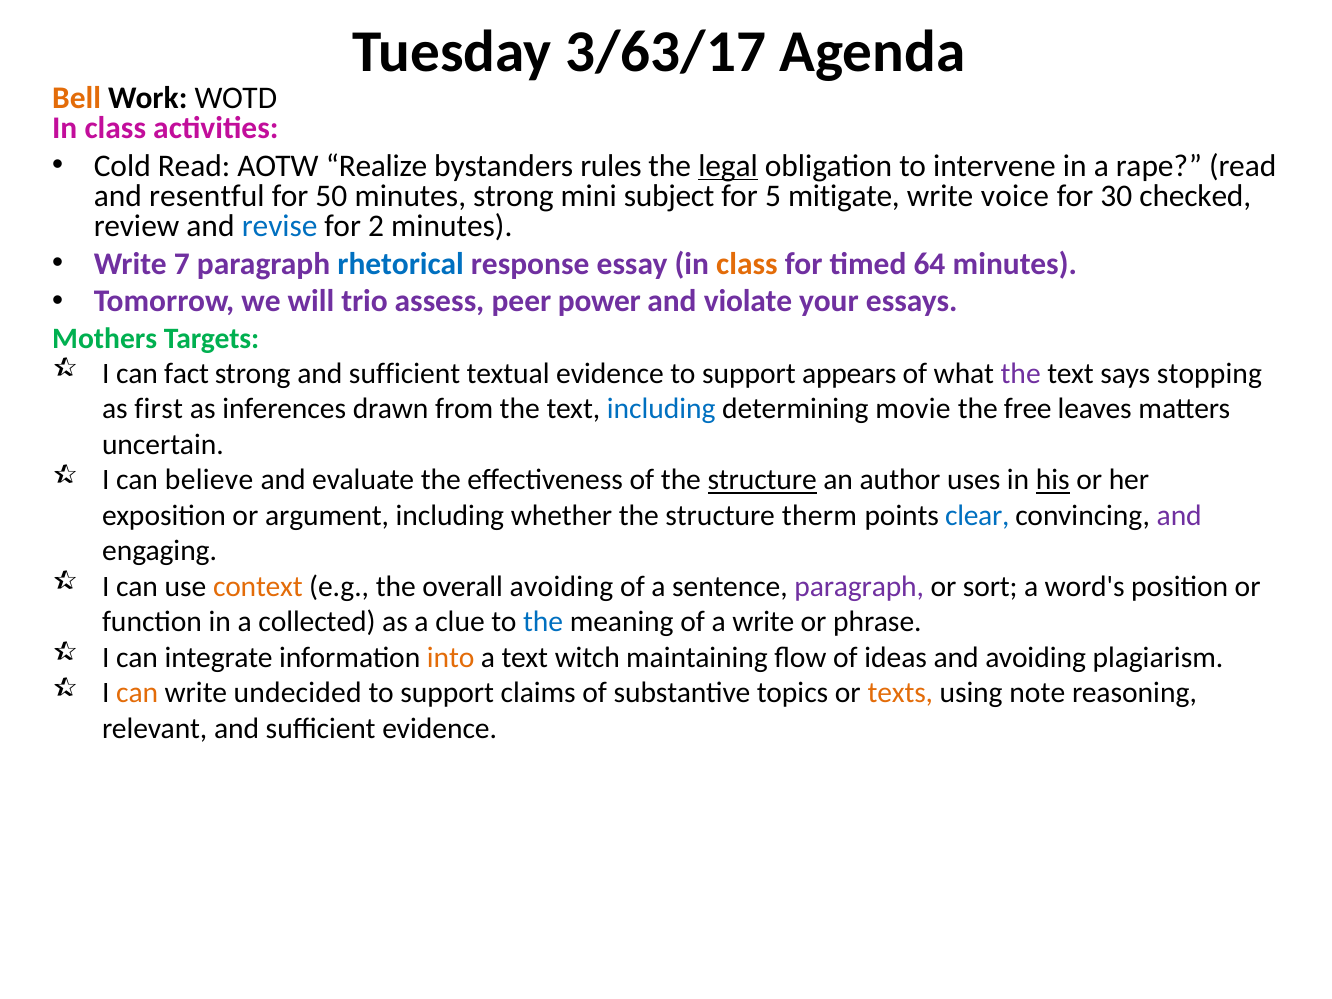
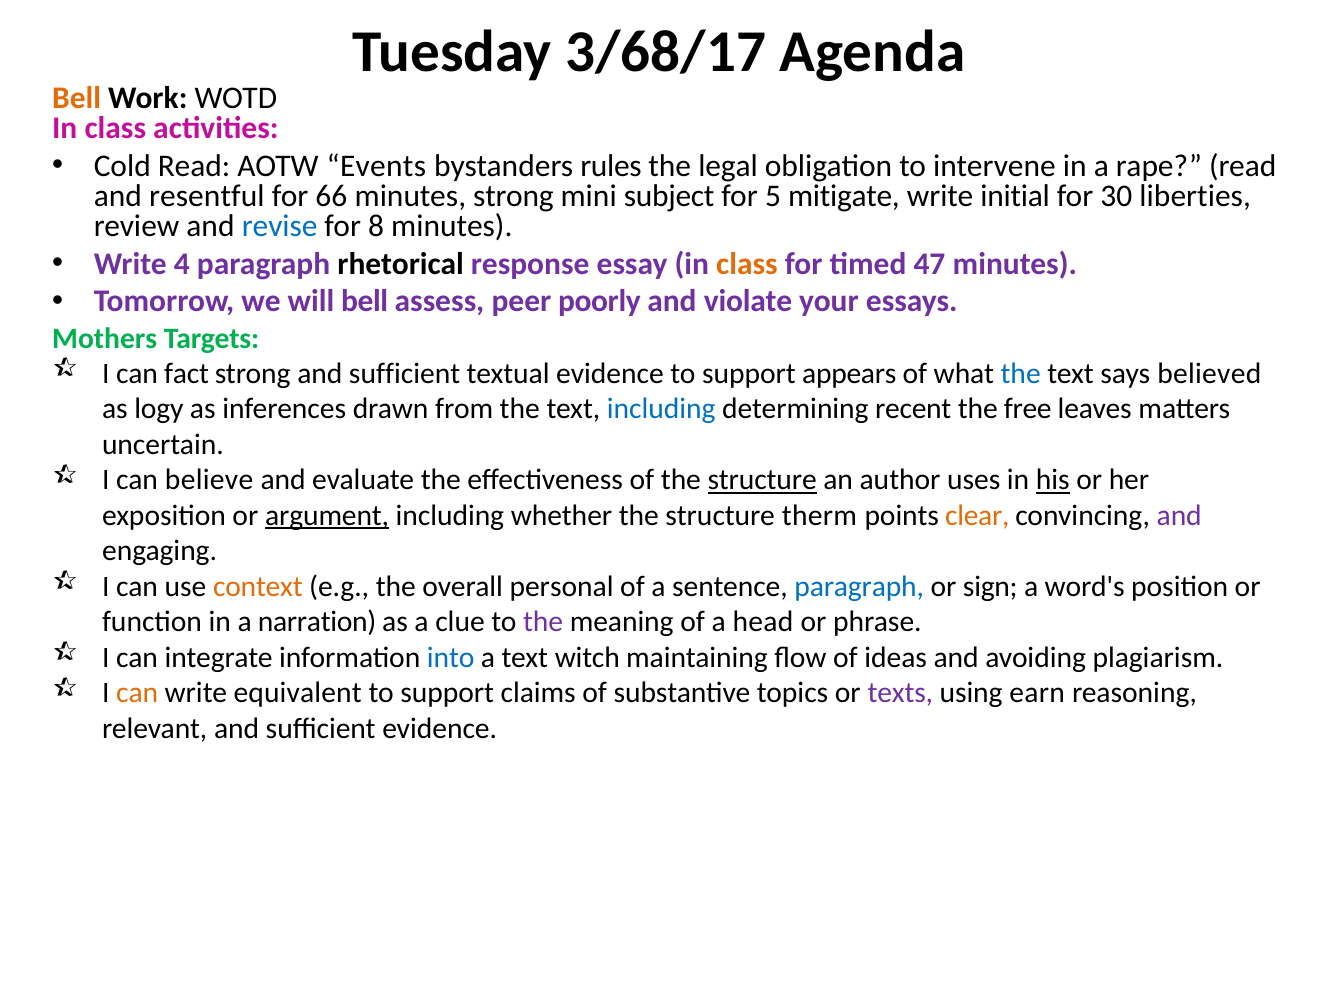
3/63/17: 3/63/17 -> 3/68/17
Realize: Realize -> Events
legal underline: present -> none
50: 50 -> 66
voice: voice -> initial
checked: checked -> liberties
2: 2 -> 8
7: 7 -> 4
rhetorical colour: blue -> black
64: 64 -> 47
will trio: trio -> bell
power: power -> poorly
the at (1021, 374) colour: purple -> blue
stopping: stopping -> believed
first: first -> logy
movie: movie -> recent
argument underline: none -> present
clear colour: blue -> orange
overall avoiding: avoiding -> personal
paragraph at (859, 587) colour: purple -> blue
sort: sort -> sign
collected: collected -> narration
the at (543, 622) colour: blue -> purple
a write: write -> head
into colour: orange -> blue
undecided: undecided -> equivalent
texts colour: orange -> purple
note: note -> earn
